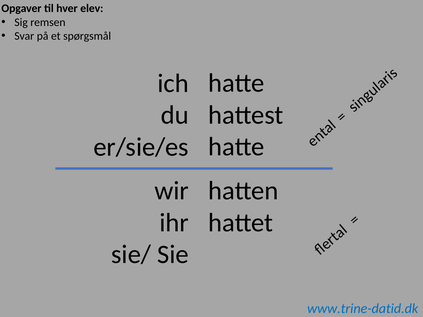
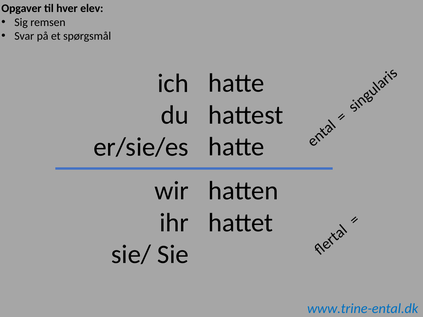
www.trine-datid.dk: www.trine-datid.dk -> www.trine-ental.dk
